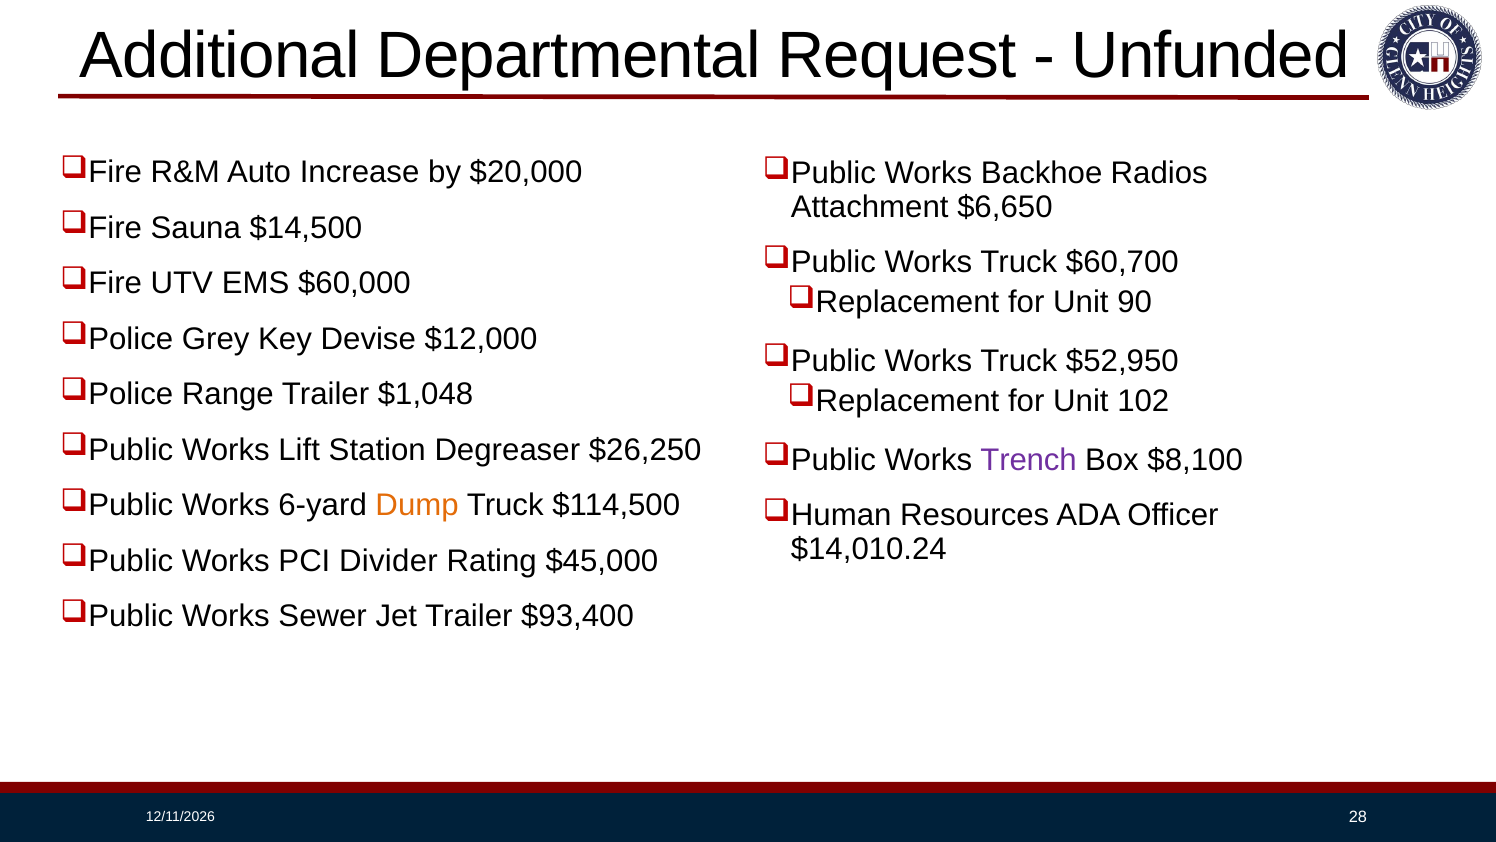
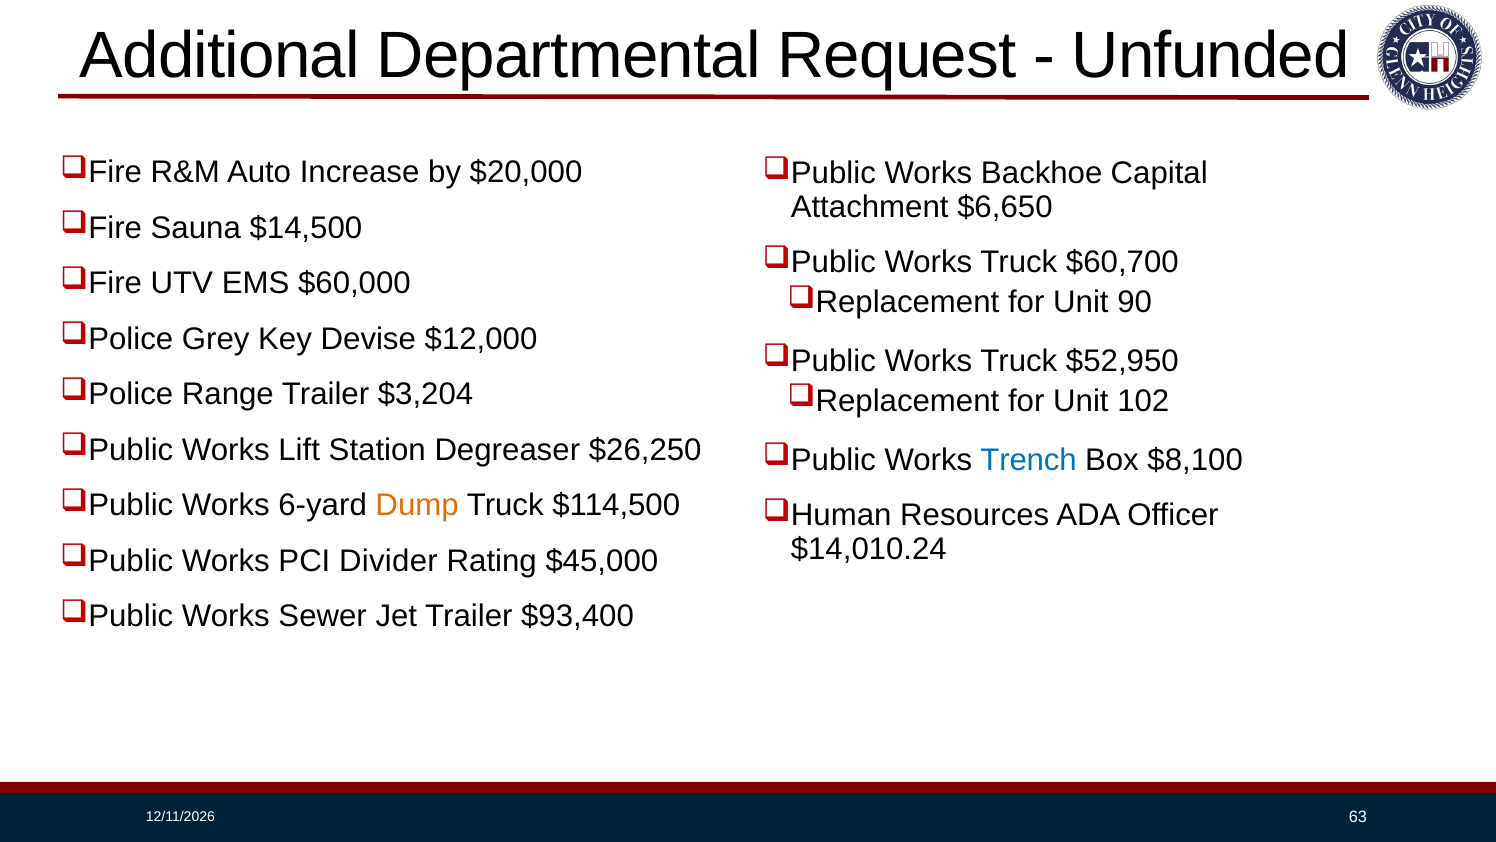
Radios: Radios -> Capital
$1,048: $1,048 -> $3,204
Trench colour: purple -> blue
28: 28 -> 63
